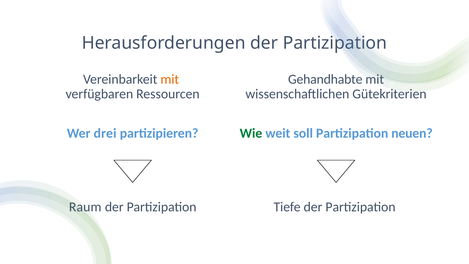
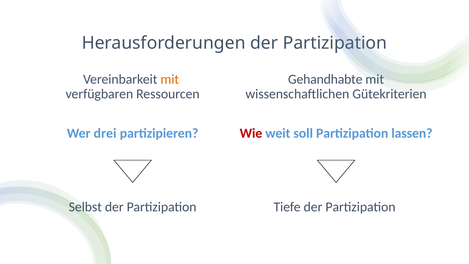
Wie colour: green -> red
neuen: neuen -> lassen
Raum: Raum -> Selbst
